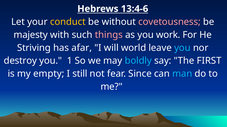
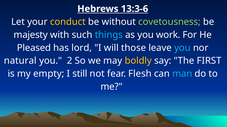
13:4-6: 13:4-6 -> 13:3-6
covetousness colour: pink -> light green
things colour: pink -> light blue
Striving: Striving -> Pleased
afar: afar -> lord
world: world -> those
destroy: destroy -> natural
1: 1 -> 2
boldly colour: light blue -> yellow
Since: Since -> Flesh
